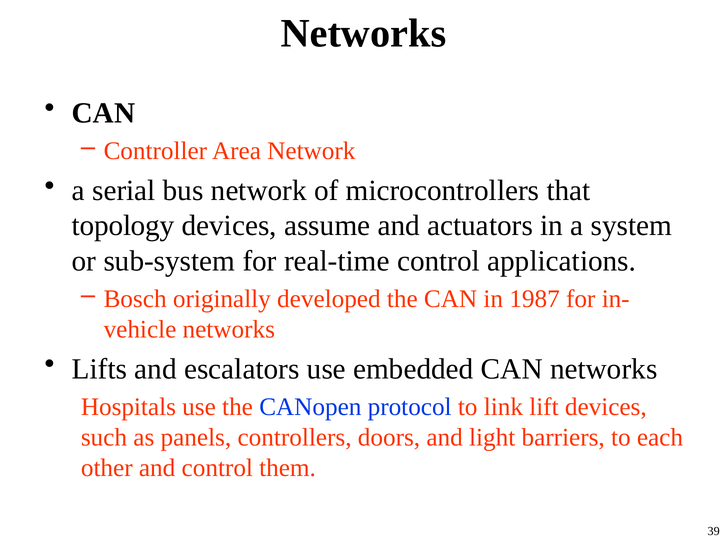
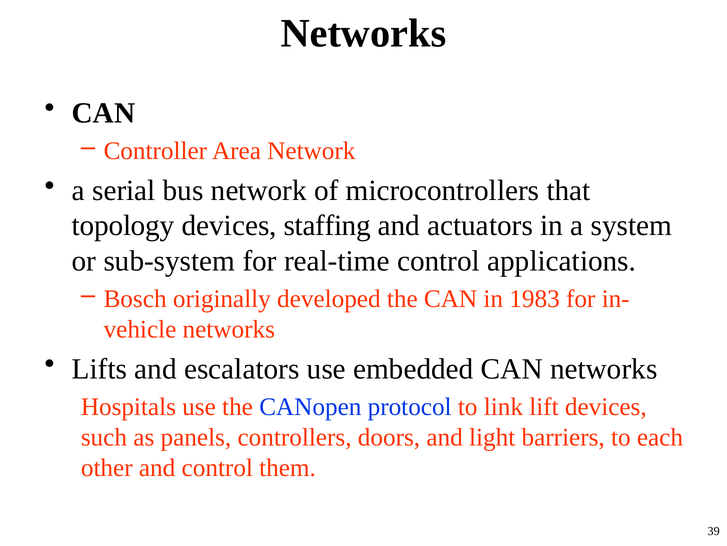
assume: assume -> staffing
1987: 1987 -> 1983
